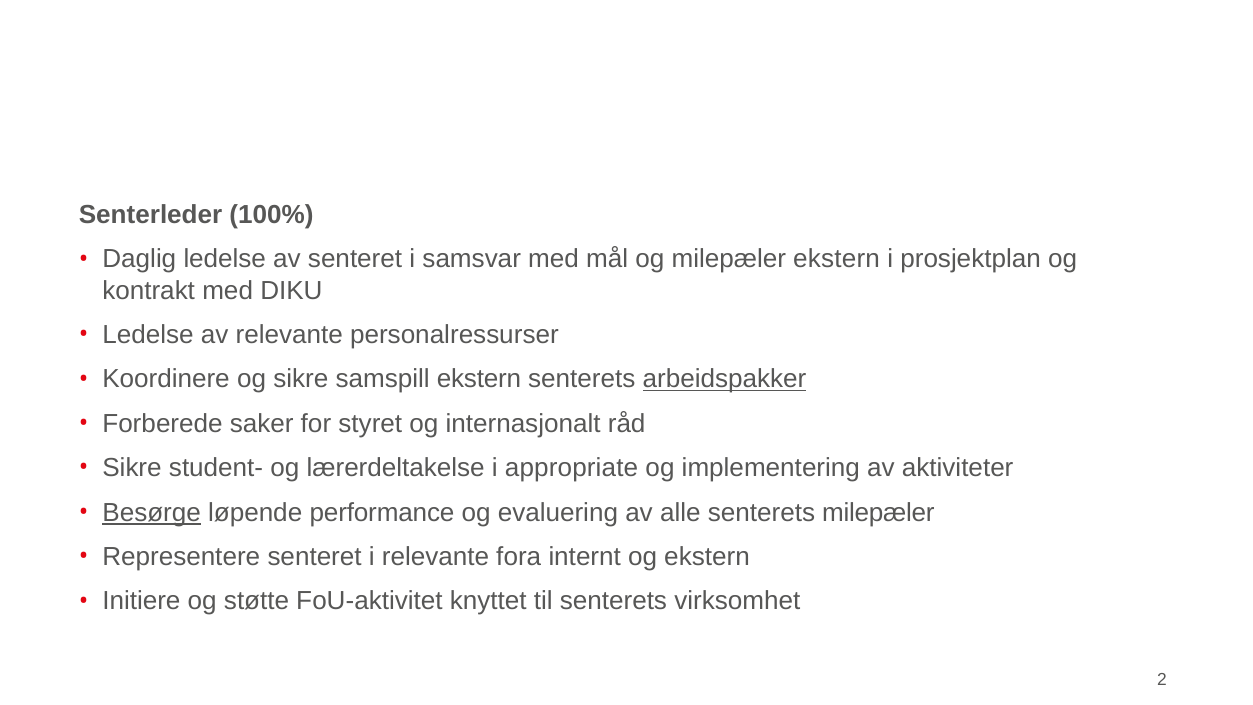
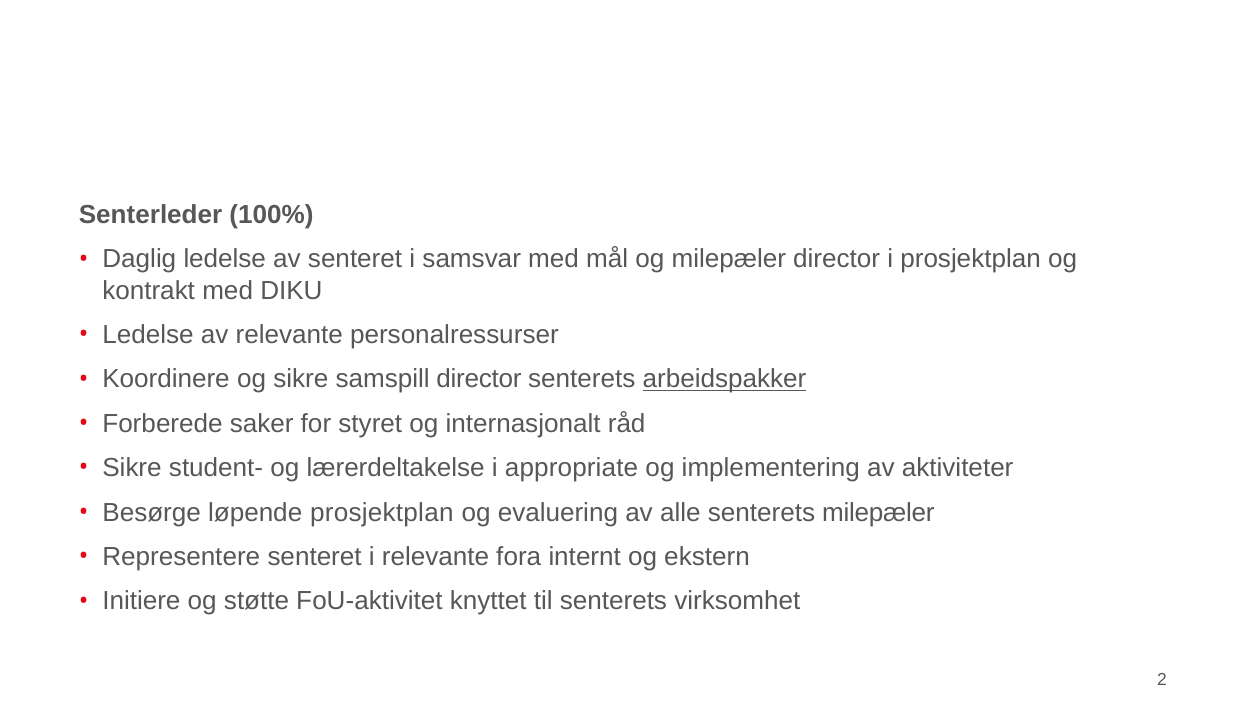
milepæler ekstern: ekstern -> director
samspill ekstern: ekstern -> director
Besørge underline: present -> none
løpende performance: performance -> prosjektplan
